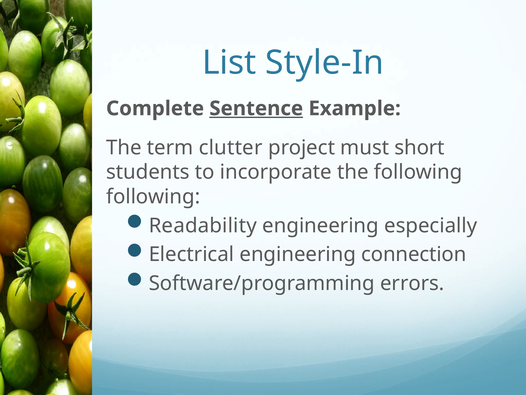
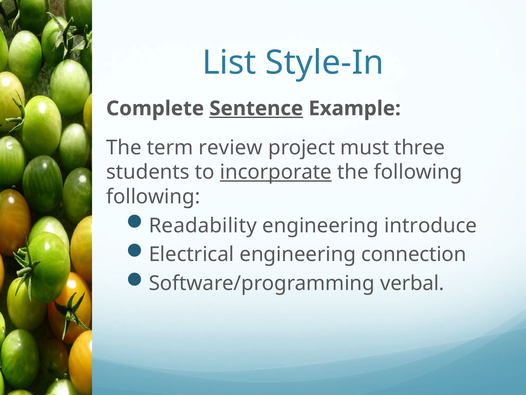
clutter: clutter -> review
short: short -> three
incorporate underline: none -> present
especially: especially -> introduce
errors: errors -> verbal
